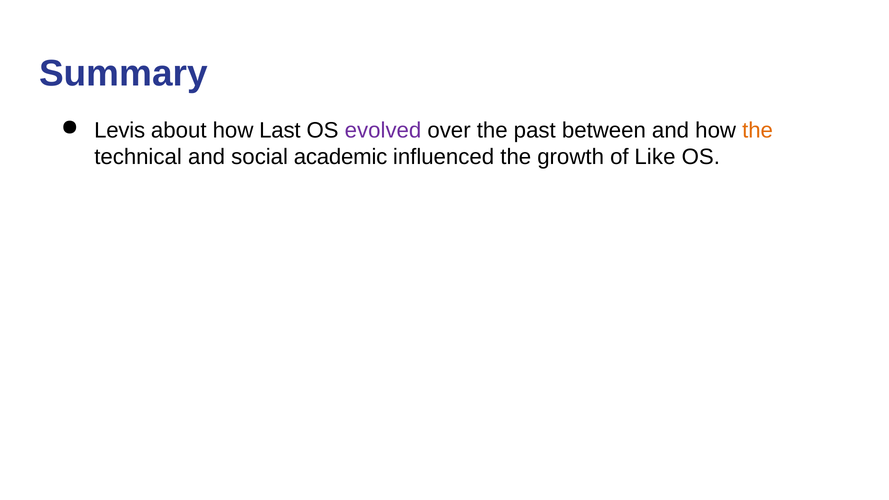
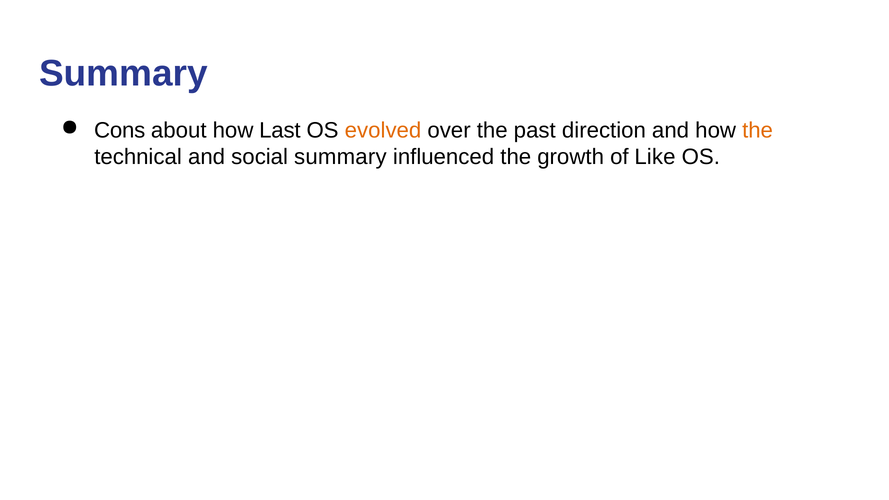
Levis: Levis -> Cons
evolved colour: purple -> orange
between: between -> direction
social academic: academic -> summary
